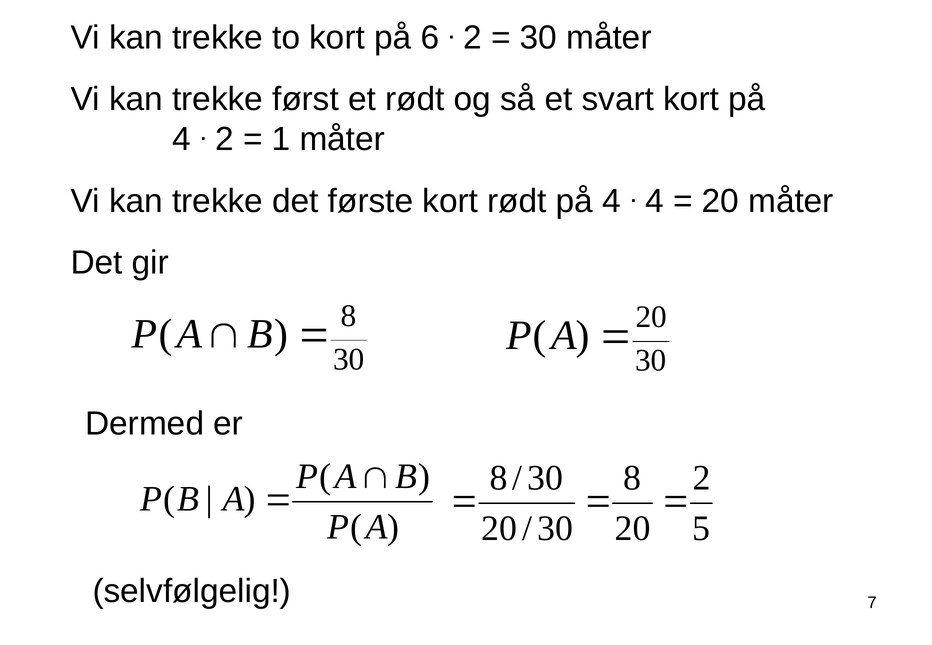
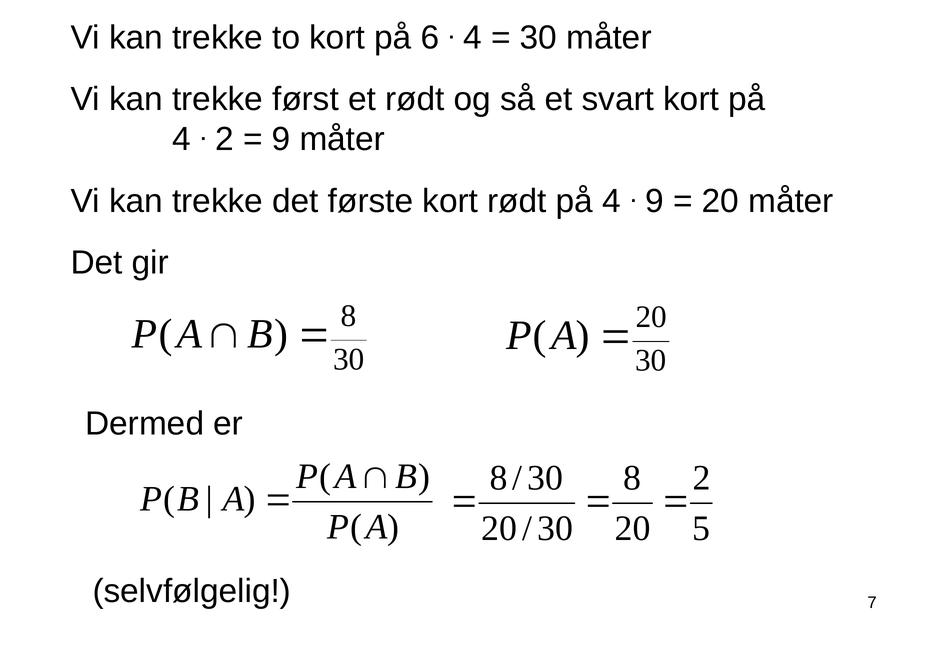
2 at (473, 38): 2 -> 4
1 at (281, 139): 1 -> 9
4 at (655, 201): 4 -> 9
